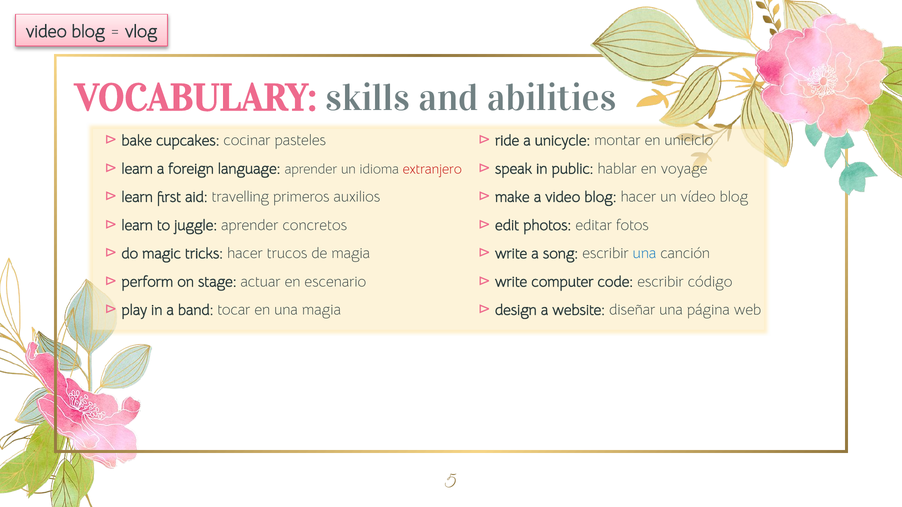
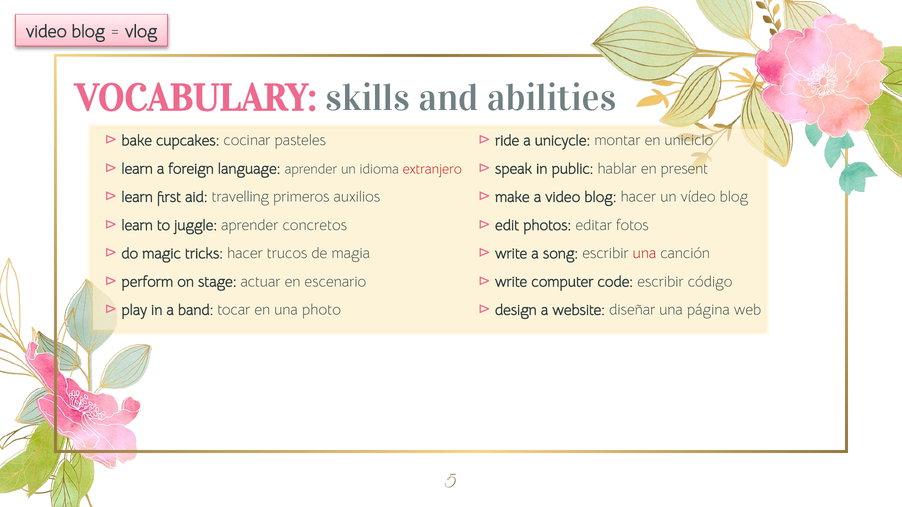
voyage: voyage -> present
una at (645, 254) colour: blue -> red
una magia: magia -> photo
